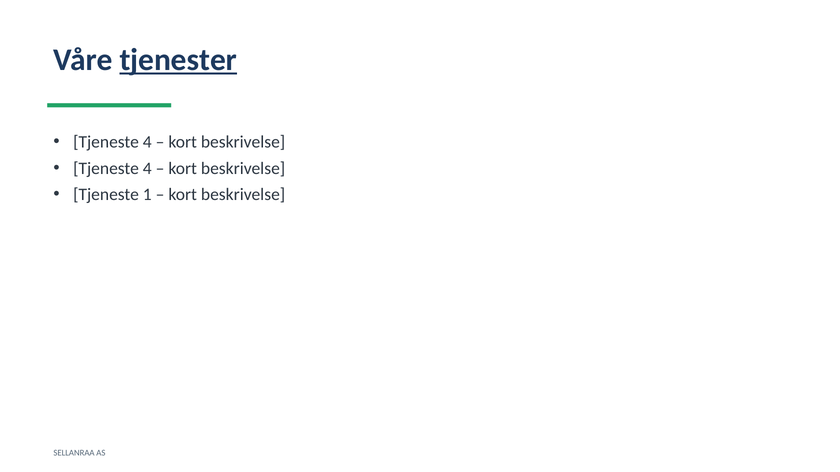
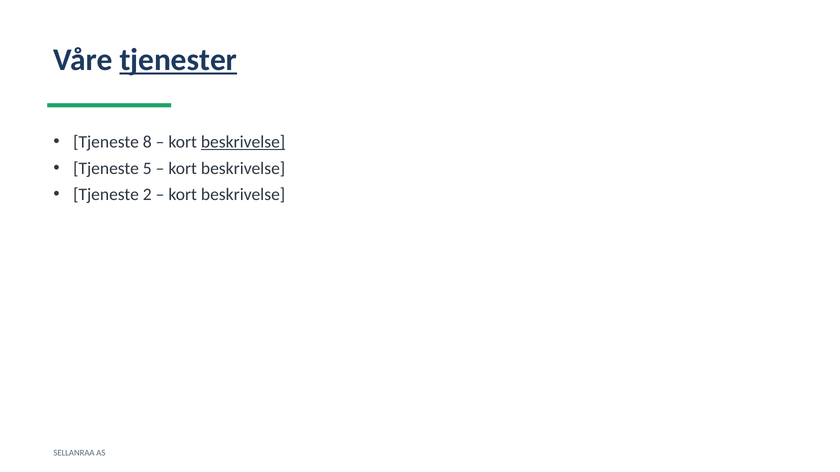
4 at (147, 142): 4 -> 8
beskrivelse at (243, 142) underline: none -> present
4 at (147, 169): 4 -> 5
1: 1 -> 2
